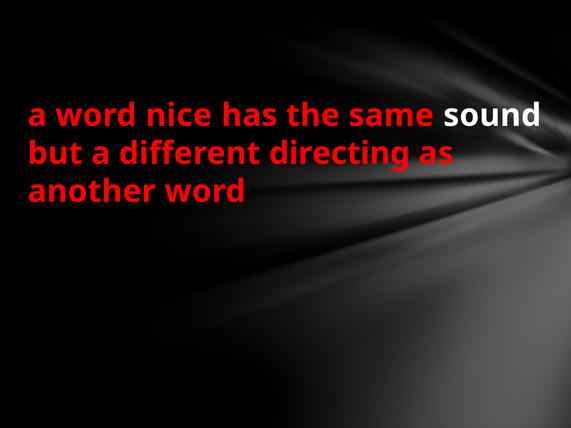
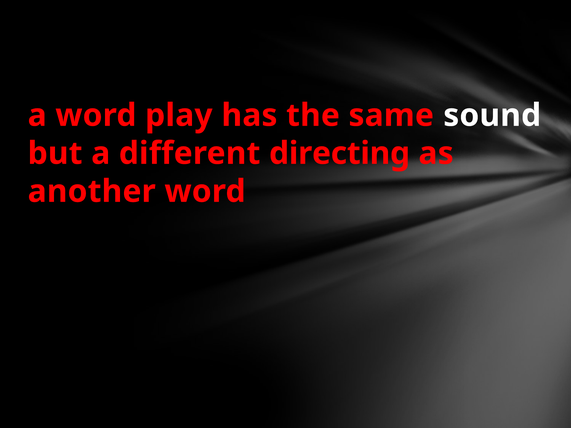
nice: nice -> play
